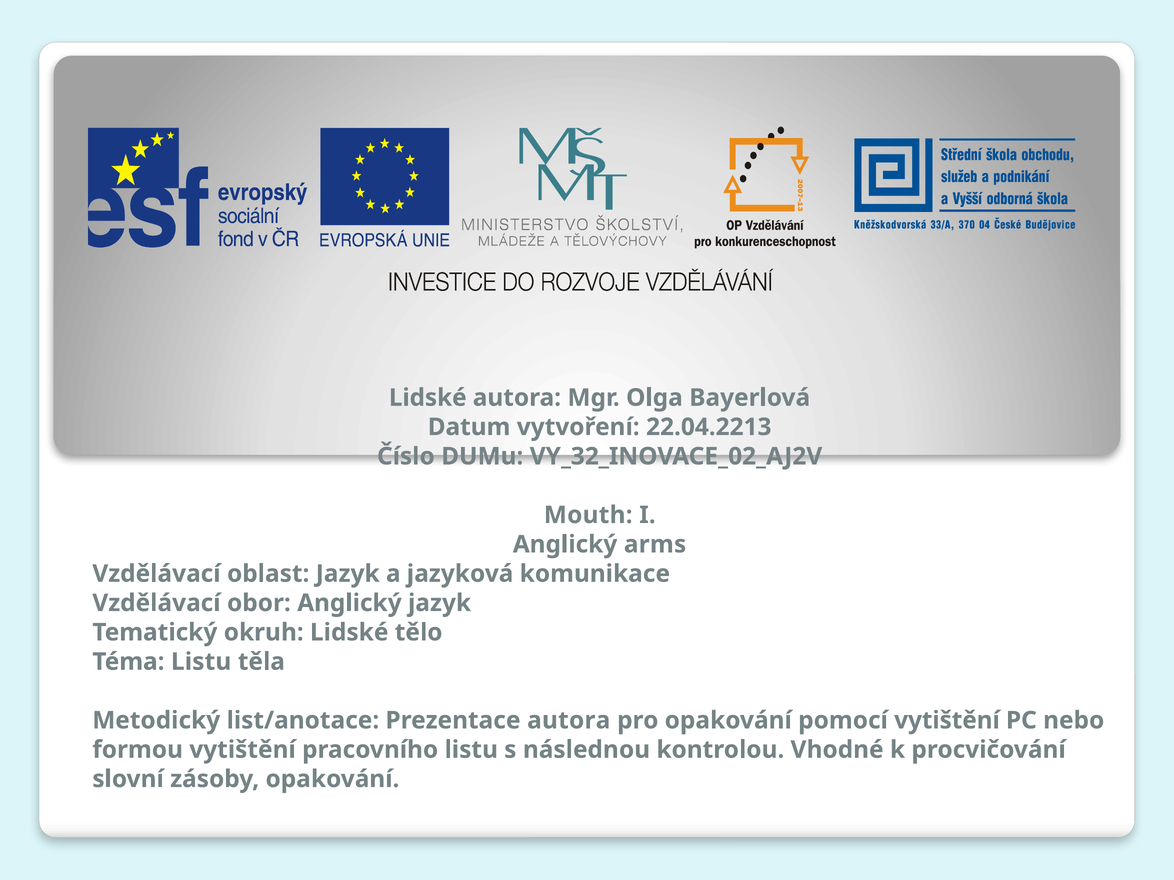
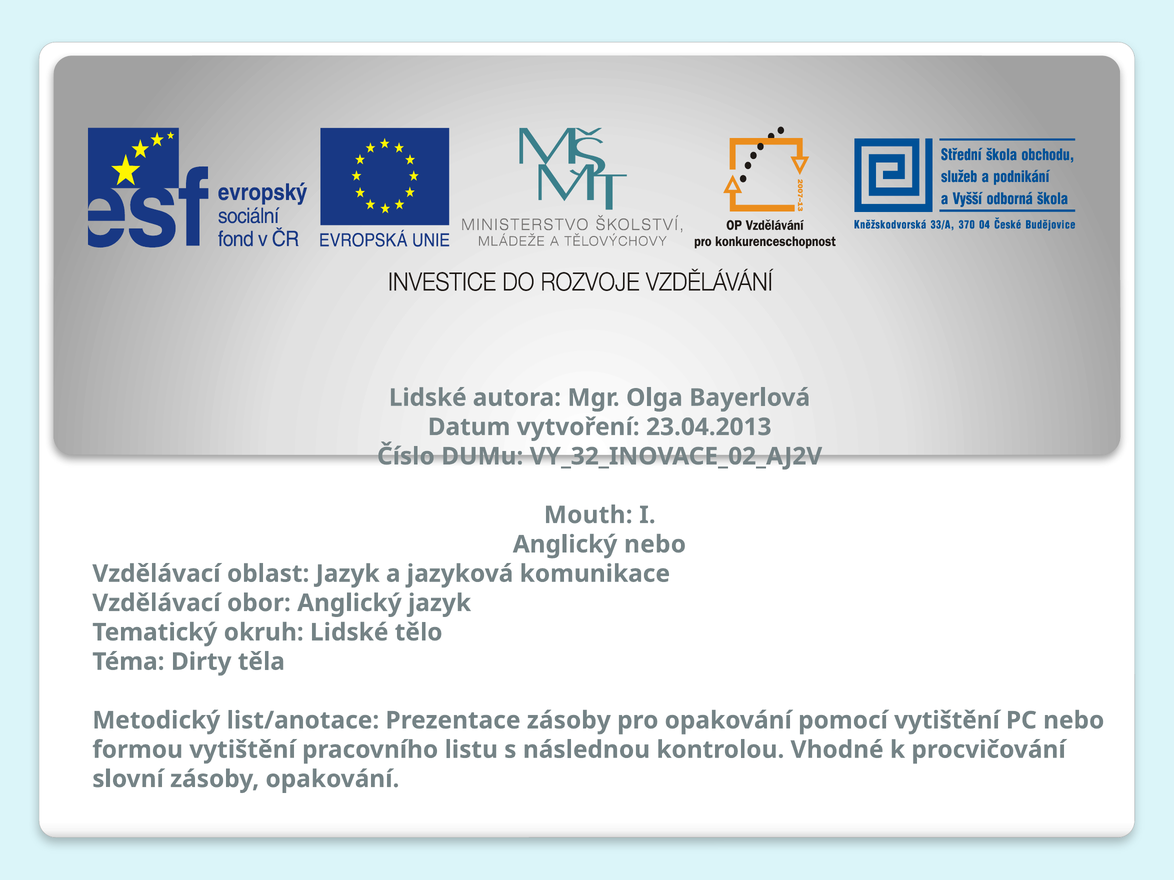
22.04.2213: 22.04.2213 -> 23.04.2013
Anglický arms: arms -> nebo
Téma Listu: Listu -> Dirty
Prezentace autora: autora -> zásoby
